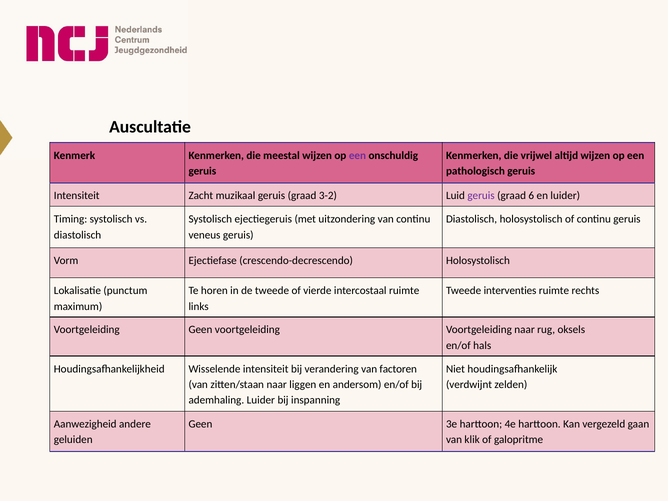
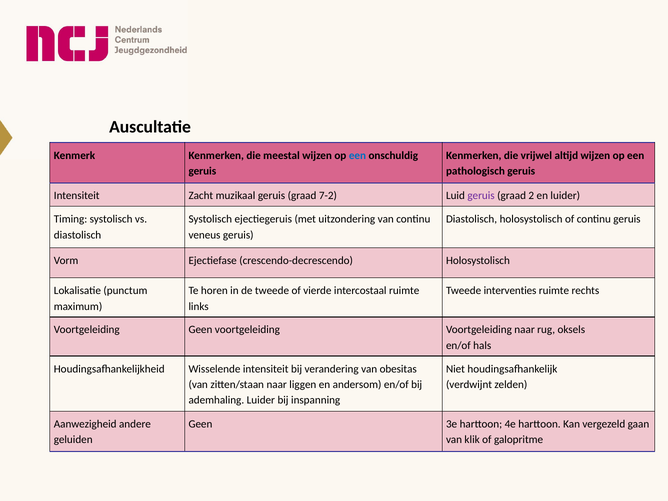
een at (357, 155) colour: purple -> blue
3-2: 3-2 -> 7-2
6: 6 -> 2
factoren: factoren -> obesitas
